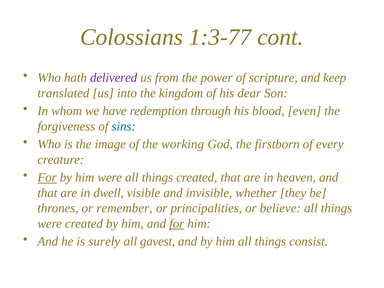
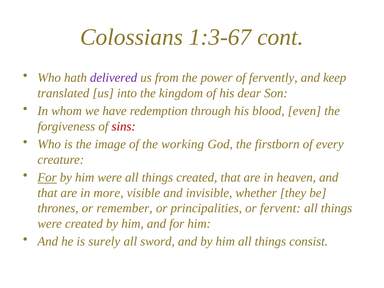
1:3-77: 1:3-77 -> 1:3-67
scripture: scripture -> fervently
sins colour: blue -> red
dwell: dwell -> more
believe: believe -> fervent
for at (177, 224) underline: present -> none
gavest: gavest -> sword
